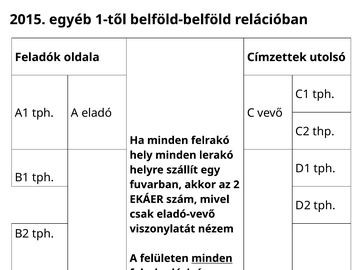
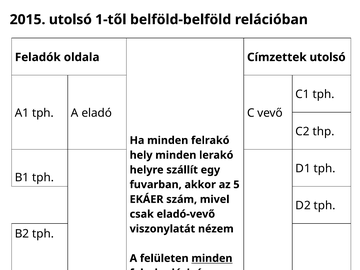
2015 egyéb: egyéb -> utolsó
2: 2 -> 5
